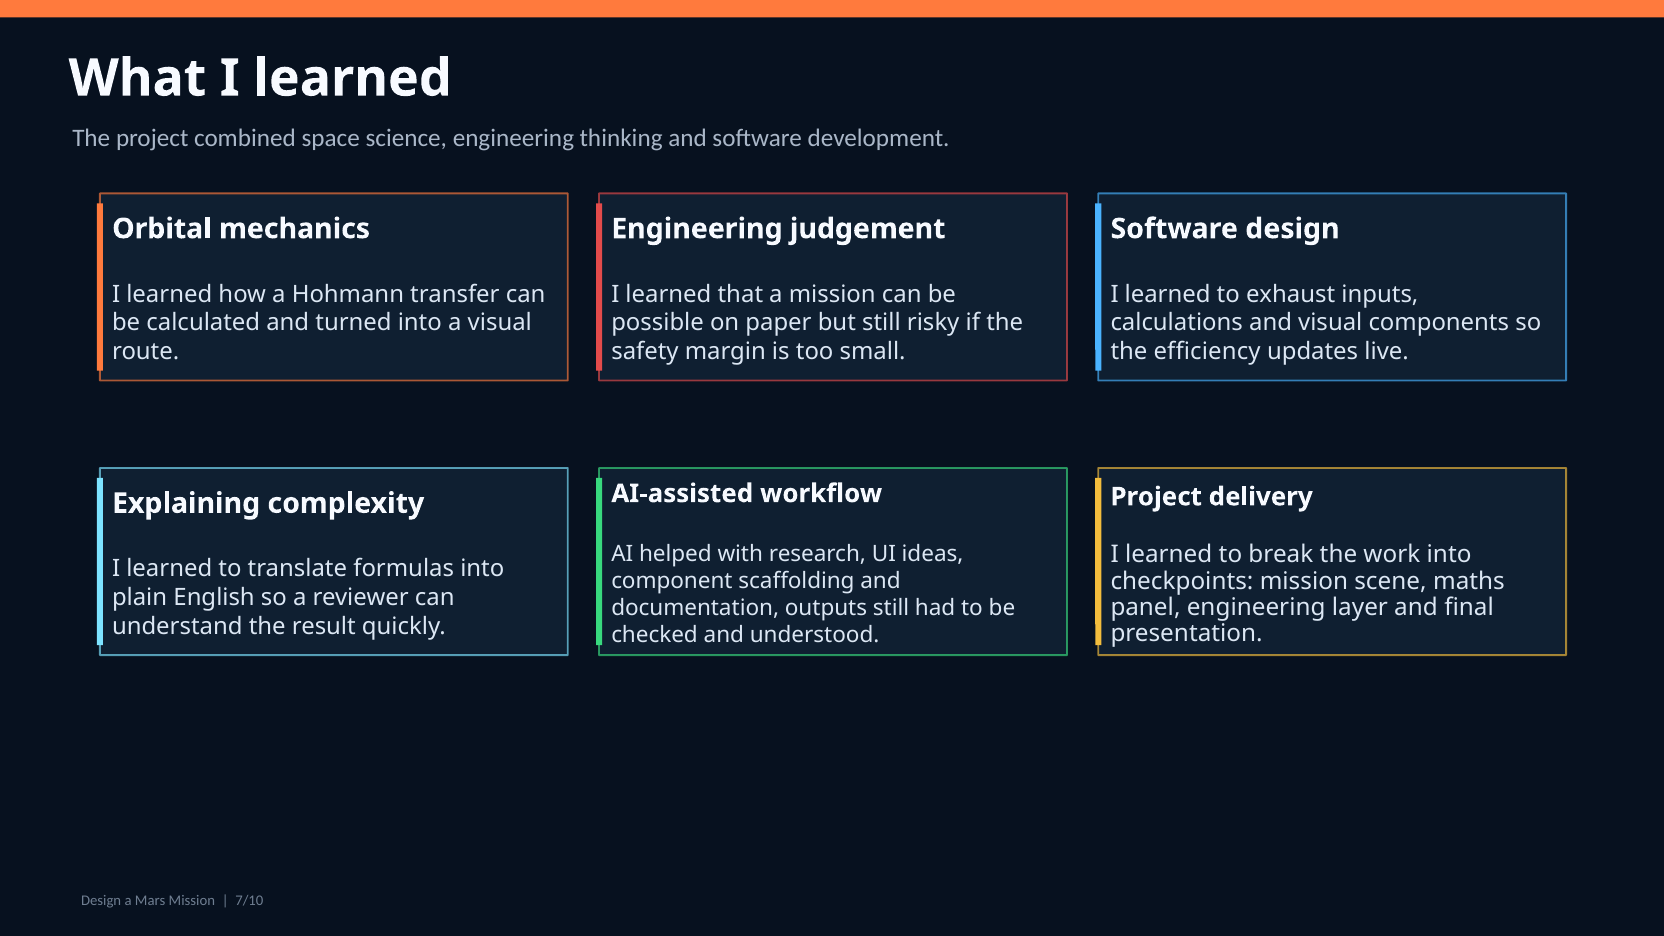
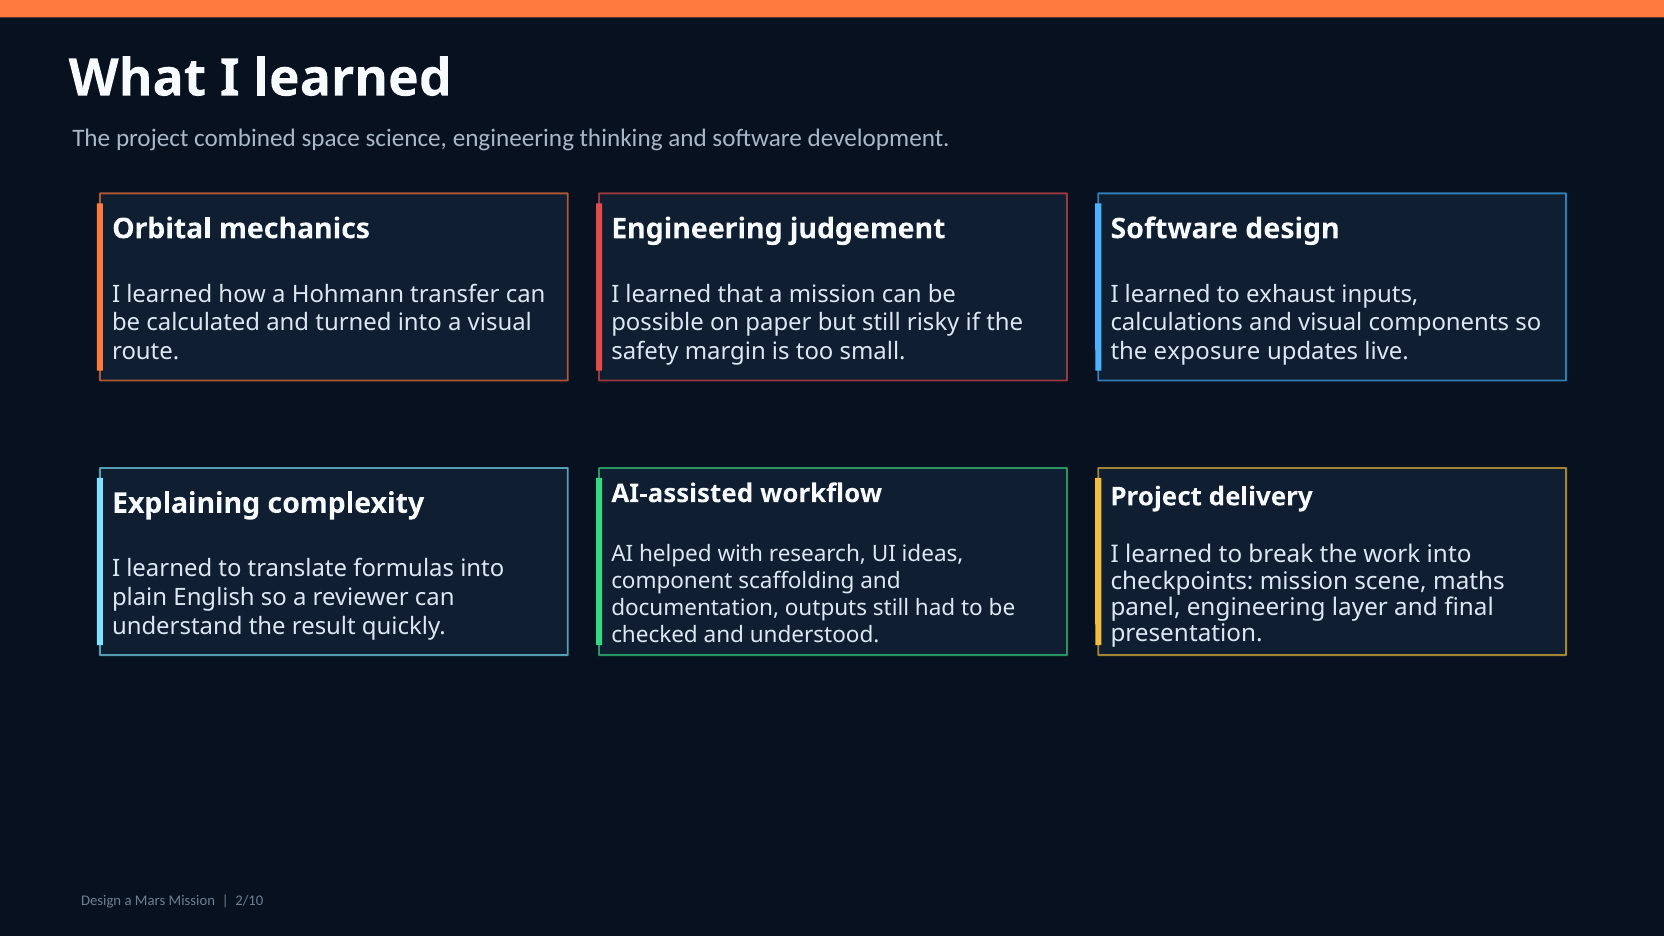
efficiency: efficiency -> exposure
7/10: 7/10 -> 2/10
